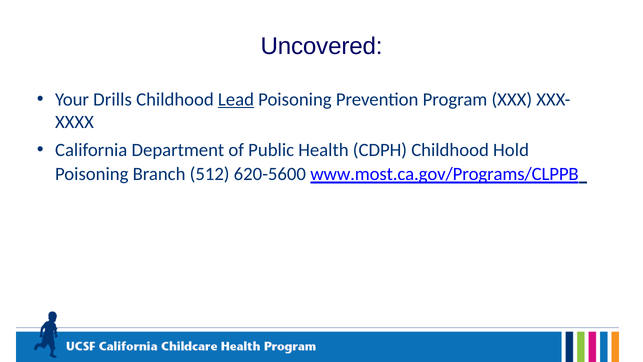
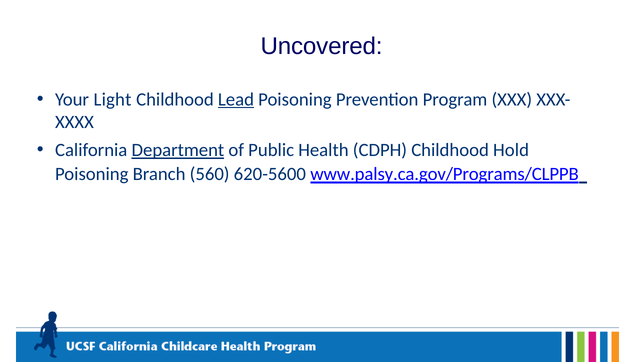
Drills: Drills -> Light
Department underline: none -> present
512: 512 -> 560
www.most.ca.gov/Programs/CLPPB: www.most.ca.gov/Programs/CLPPB -> www.palsy.ca.gov/Programs/CLPPB
